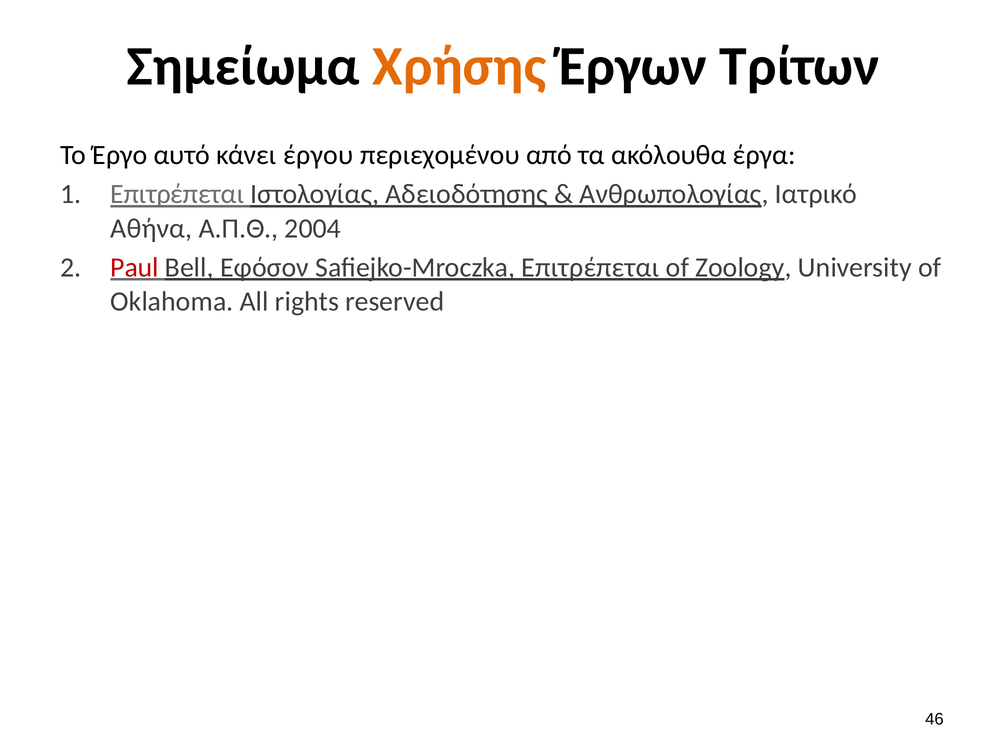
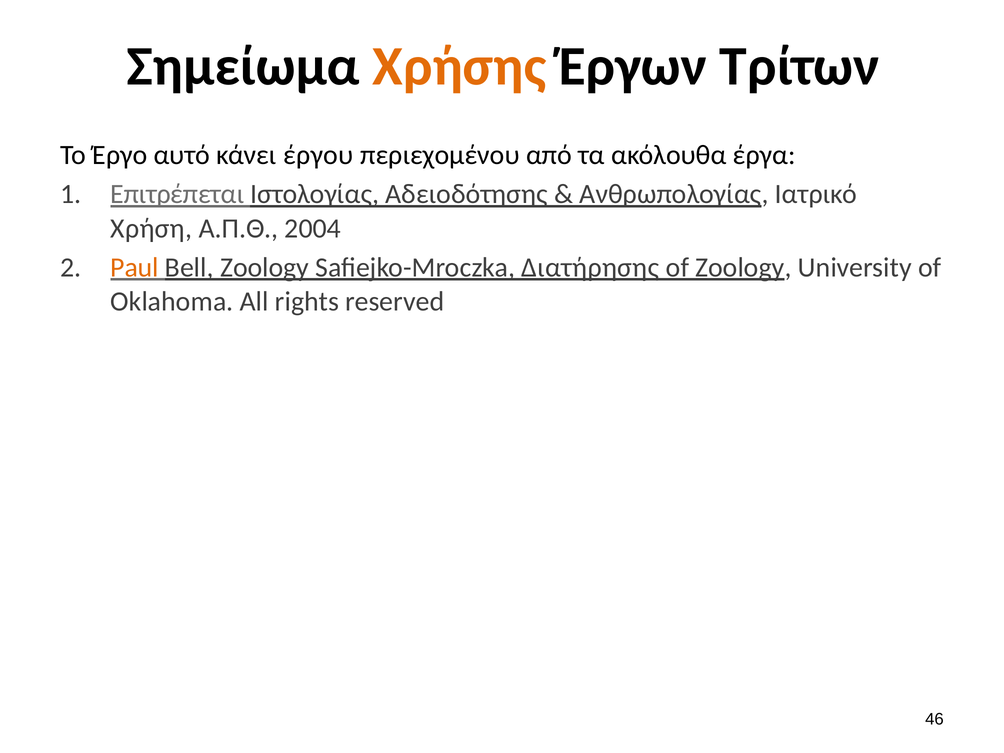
Αθήνα: Αθήνα -> Χρήση
Paul colour: red -> orange
Bell Εφόσον: Εφόσον -> Zoology
Safiejko-Mroczka Επιτρέπεται: Επιτρέπεται -> Διατήρησης
